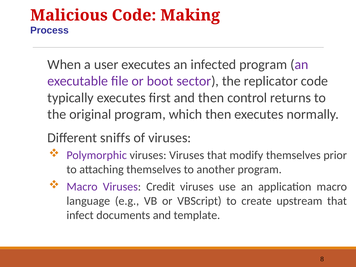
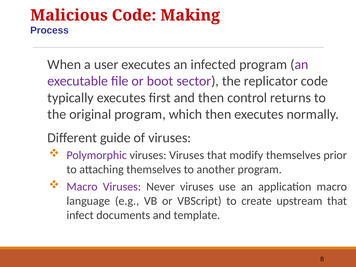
sniffs: sniffs -> guide
Credit: Credit -> Never
